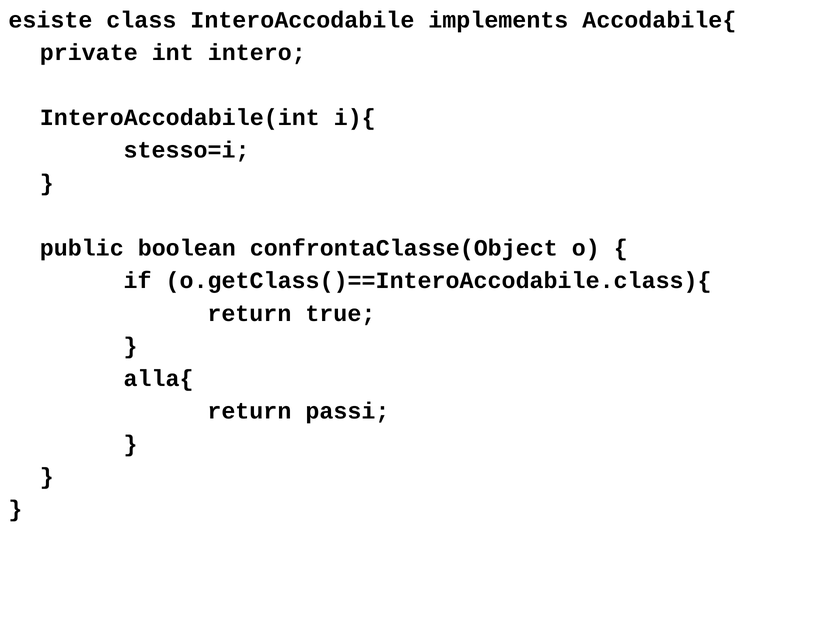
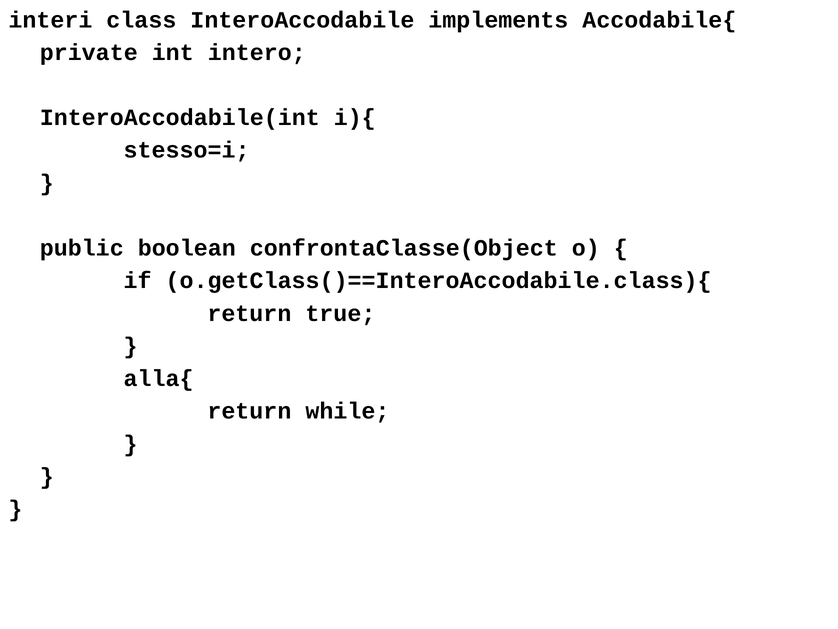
esiste: esiste -> interi
passi: passi -> while
